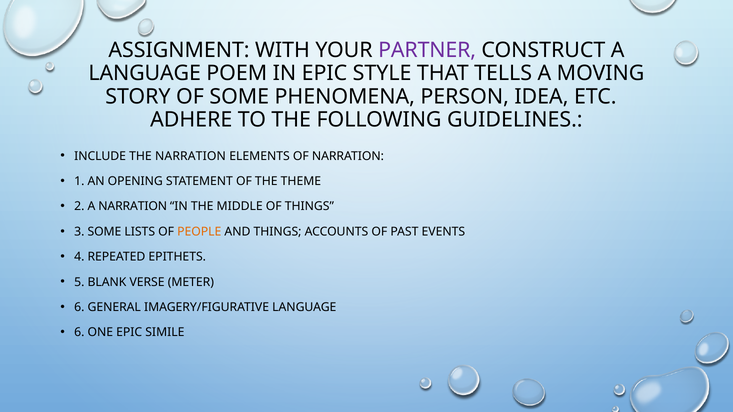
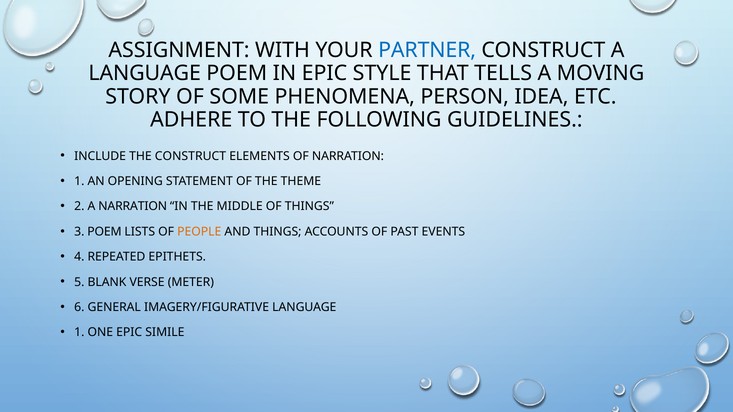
PARTNER colour: purple -> blue
THE NARRATION: NARRATION -> CONSTRUCT
3 SOME: SOME -> POEM
6 at (79, 333): 6 -> 1
